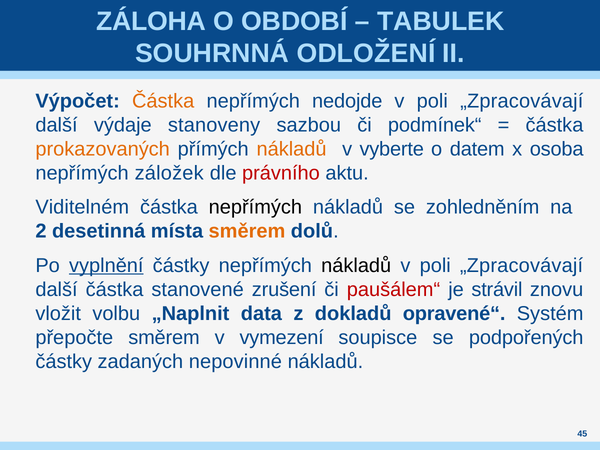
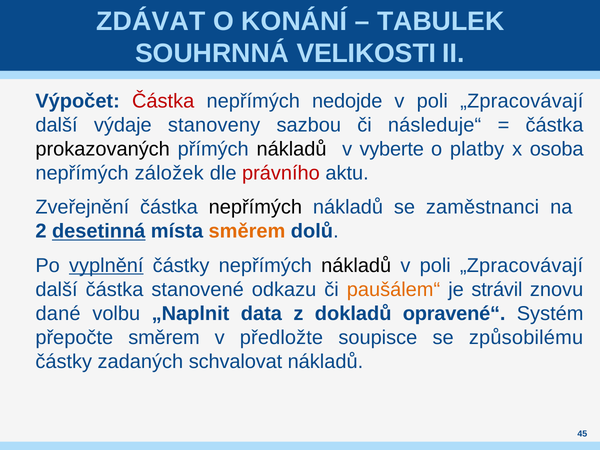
ZÁLOHA: ZÁLOHA -> ZDÁVAT
OBDOBÍ: OBDOBÍ -> KONÁNÍ
ODLOŽENÍ: ODLOŽENÍ -> VELIKOSTI
Částka at (163, 101) colour: orange -> red
podmínek“: podmínek“ -> následuje“
prokazovaných colour: orange -> black
nákladů at (292, 149) colour: orange -> black
datem: datem -> platby
Viditelném: Viditelném -> Zveřejnění
zohledněním: zohledněním -> zaměstnanci
desetinná underline: none -> present
zrušení: zrušení -> odkazu
paušálem“ colour: red -> orange
vložit: vložit -> dané
vymezení: vymezení -> předložte
podpořených: podpořených -> způsobilému
nepovinné: nepovinné -> schvalovat
